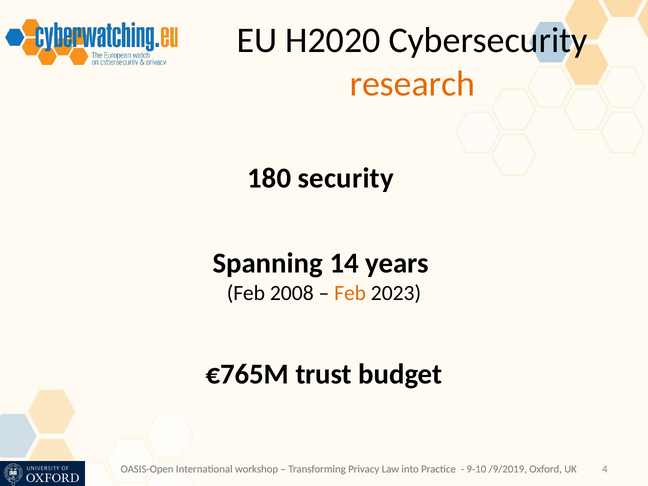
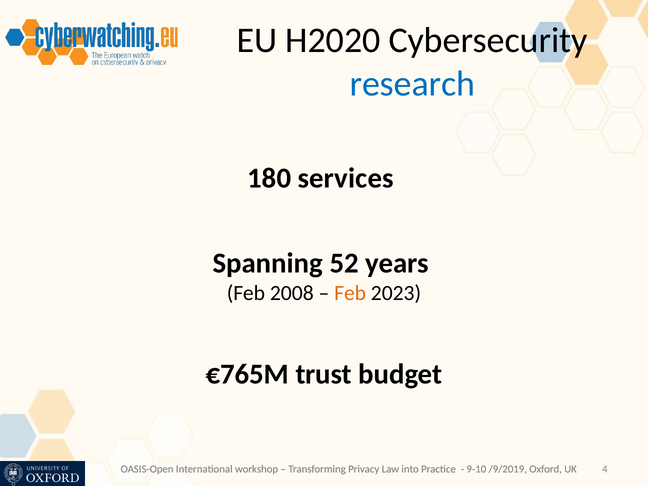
research colour: orange -> blue
security: security -> services
14: 14 -> 52
